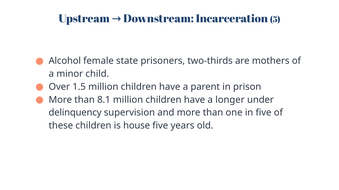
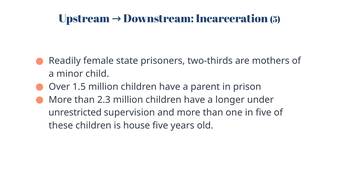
Alcohol: Alcohol -> Readily
8.1: 8.1 -> 2.3
delinquency: delinquency -> unrestricted
